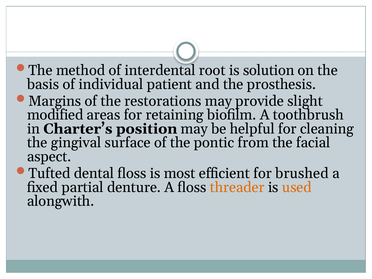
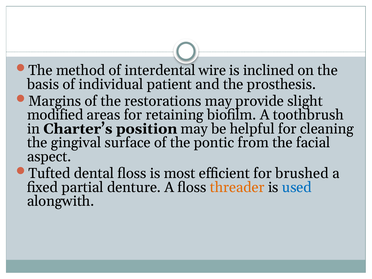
root: root -> wire
solution: solution -> inclined
used colour: orange -> blue
